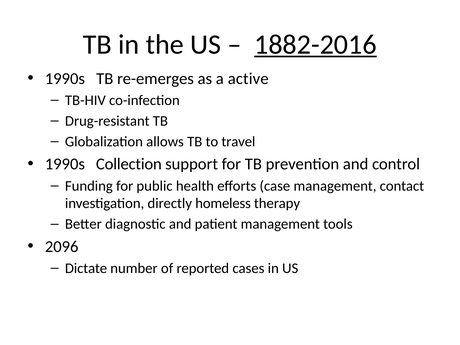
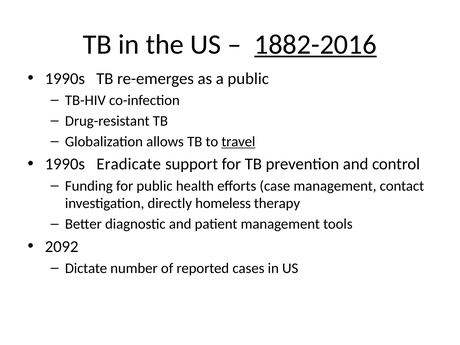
a active: active -> public
travel underline: none -> present
Collection: Collection -> Eradicate
2096: 2096 -> 2092
